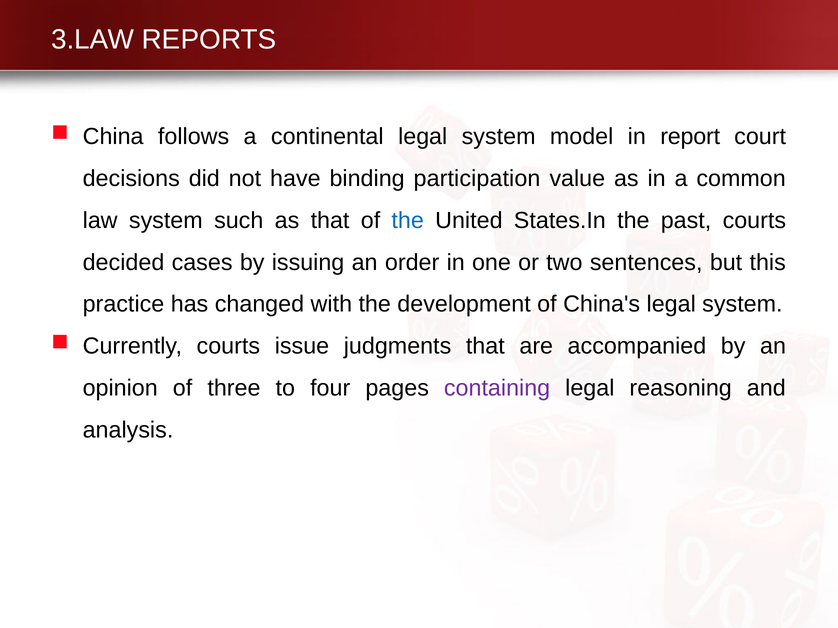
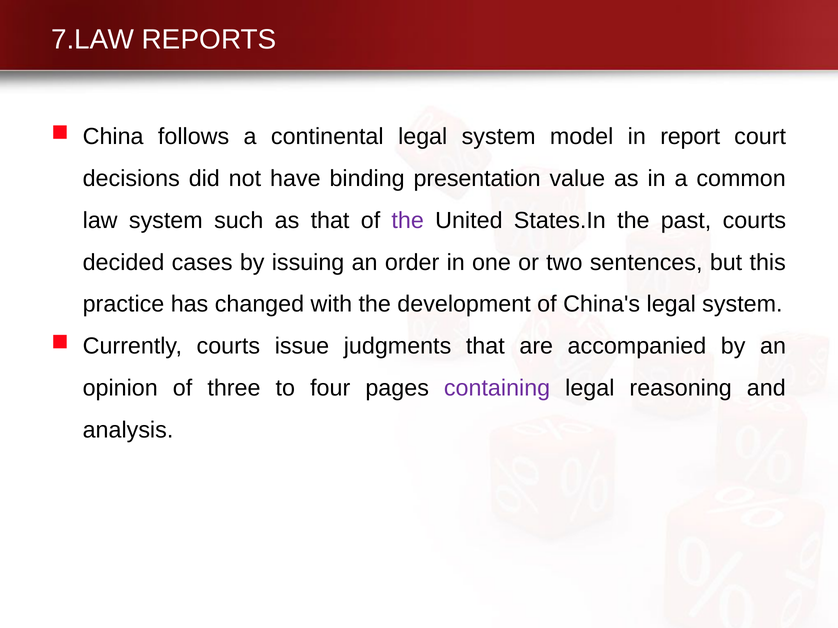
3.LAW: 3.LAW -> 7.LAW
participation: participation -> presentation
the at (408, 221) colour: blue -> purple
